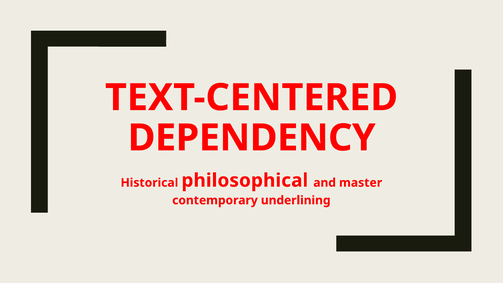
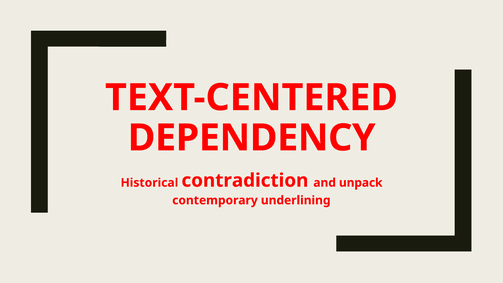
philosophical: philosophical -> contradiction
master: master -> unpack
